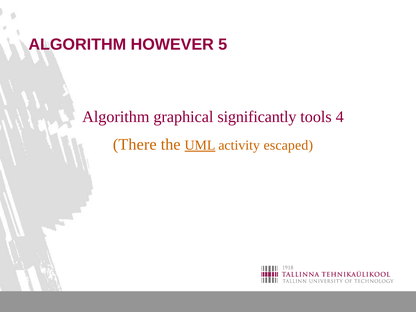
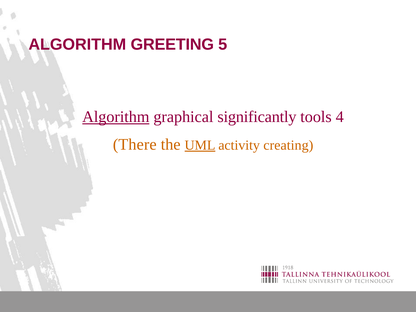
HOWEVER: HOWEVER -> GREETING
Algorithm at (116, 117) underline: none -> present
escaped: escaped -> creating
